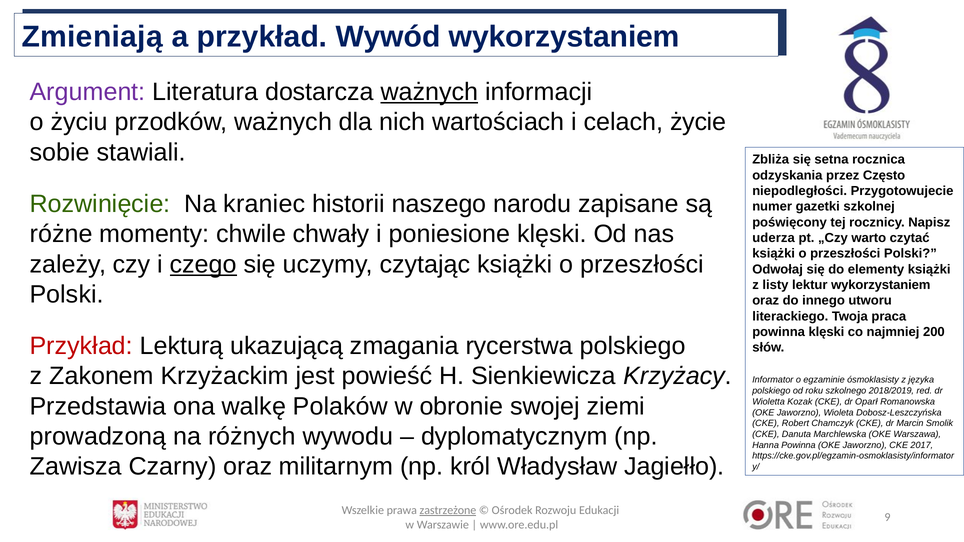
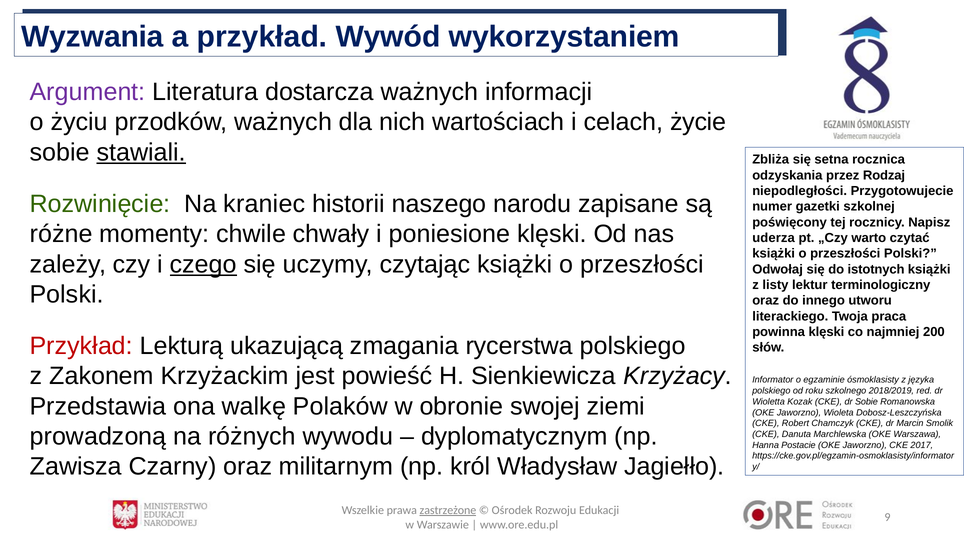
Zmieniają: Zmieniają -> Wyzwania
ważnych at (429, 92) underline: present -> none
stawiali underline: none -> present
Często: Często -> Rodzaj
elementy: elementy -> istotnych
lektur wykorzystaniem: wykorzystaniem -> terminologiczny
dr Oparł: Oparł -> Sobie
Hanna Powinna: Powinna -> Postacie
